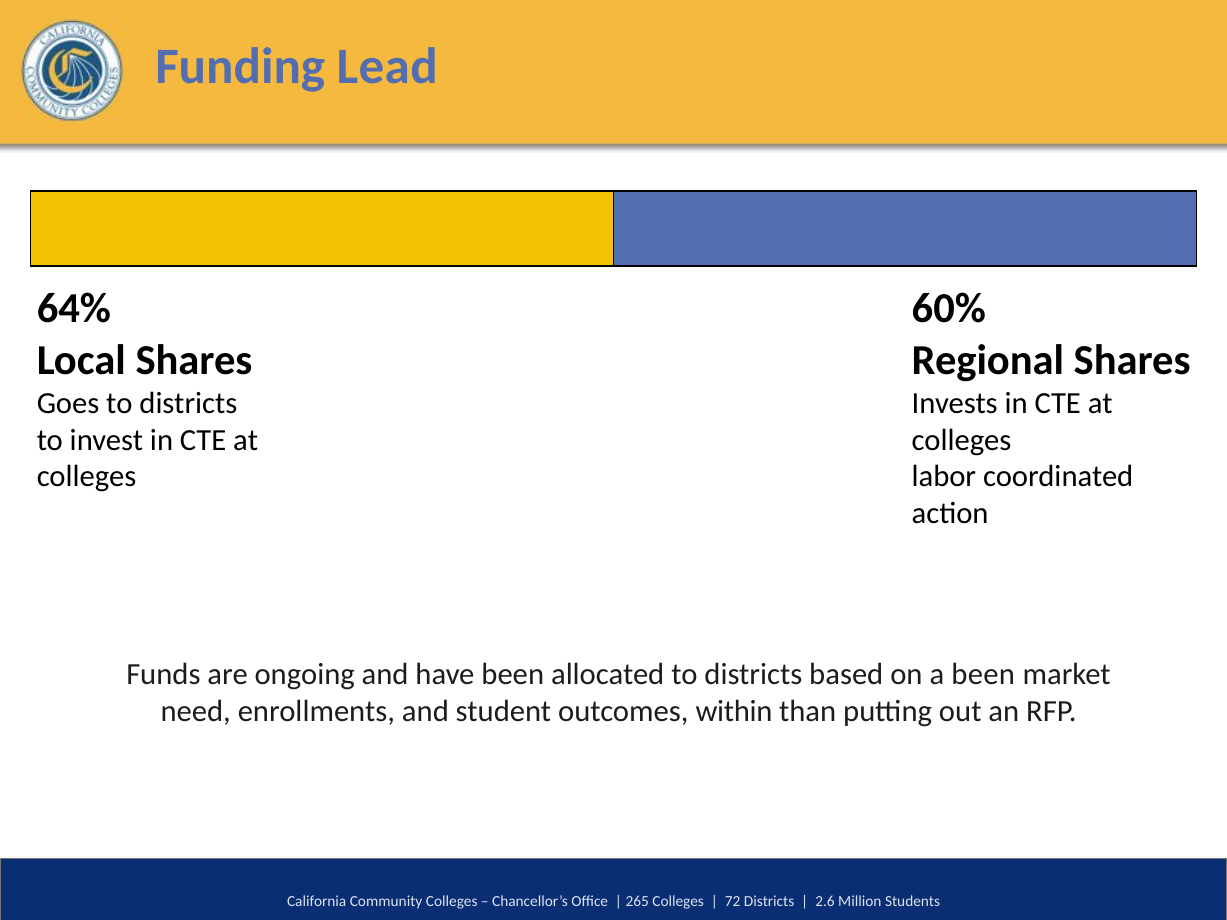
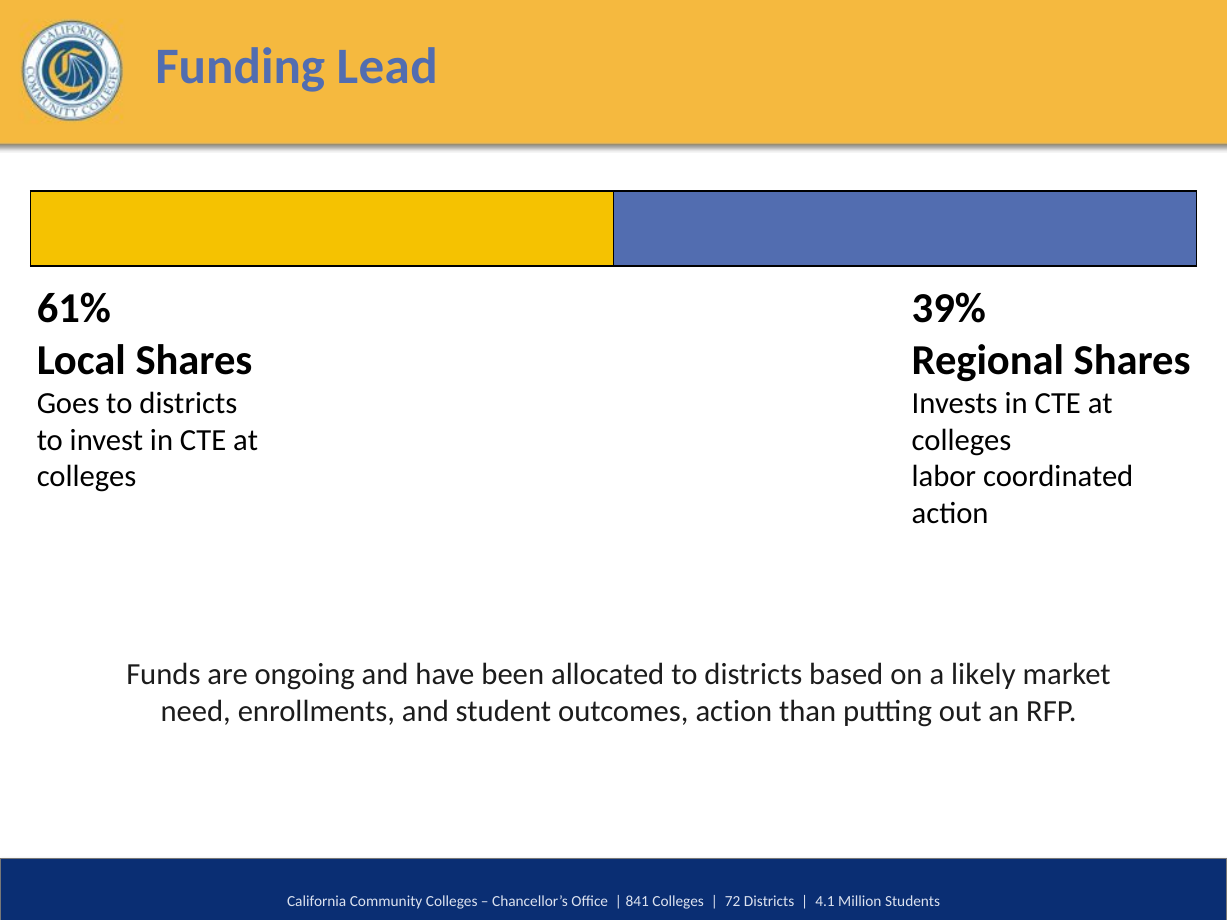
64%: 64% -> 61%
60%: 60% -> 39%
a been: been -> likely
outcomes within: within -> action
265: 265 -> 841
2.6: 2.6 -> 4.1
